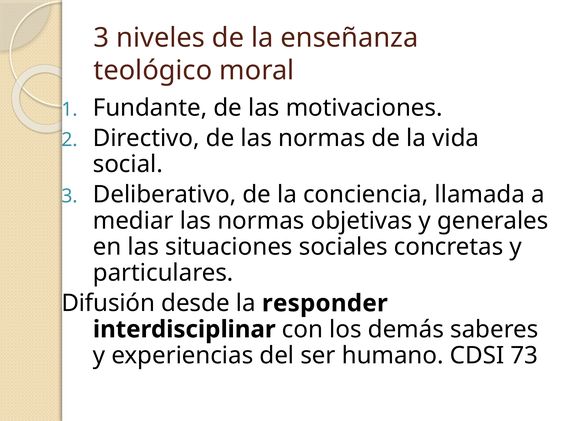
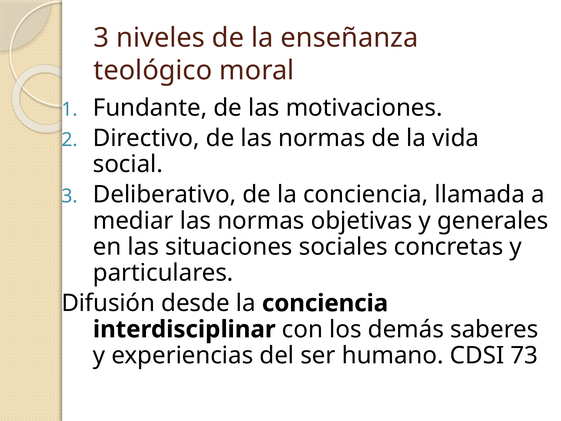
desde la responder: responder -> conciencia
